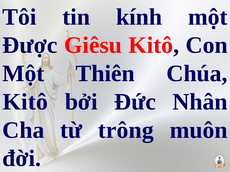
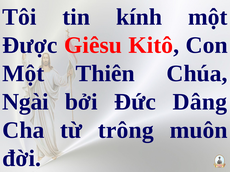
Kitô at (25, 102): Kitô -> Ngài
Nhân: Nhân -> Dâng
